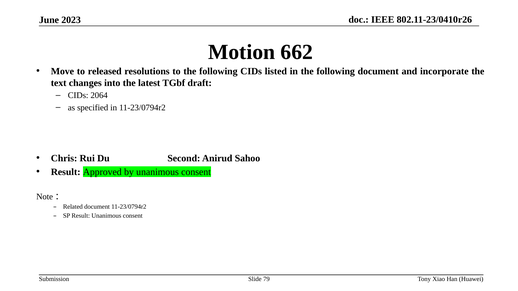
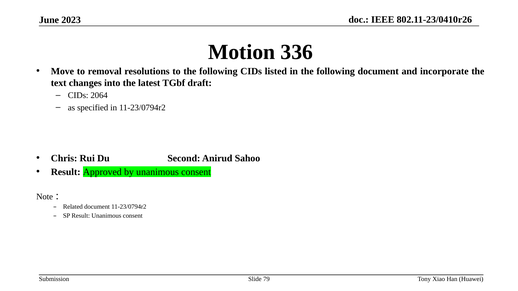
662: 662 -> 336
released: released -> removal
